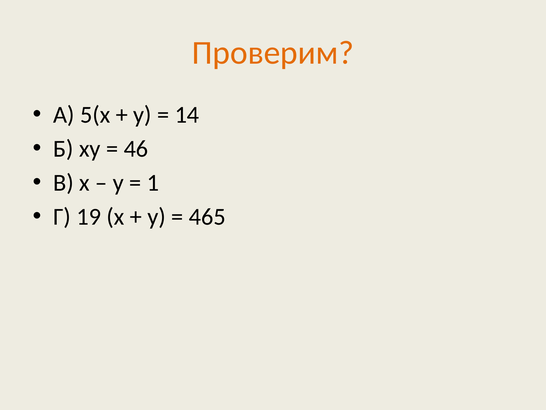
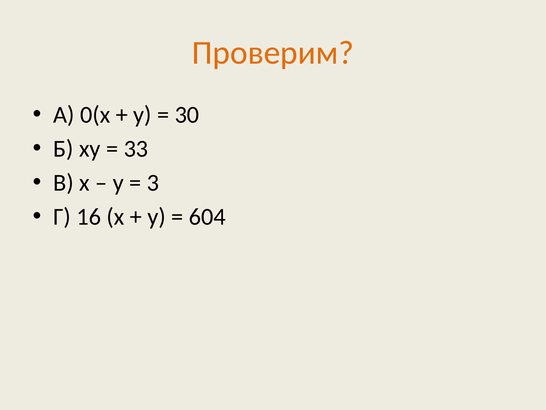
5(х: 5(х -> 0(х
14: 14 -> 30
46: 46 -> 33
1: 1 -> 3
19: 19 -> 16
465: 465 -> 604
